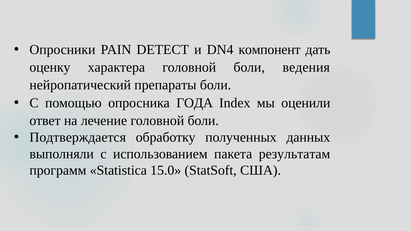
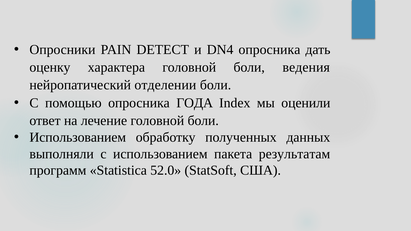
DN4 компонент: компонент -> опросника
препараты: препараты -> отделении
Подтверждается at (78, 138): Подтверждается -> Использованием
15.0: 15.0 -> 52.0
